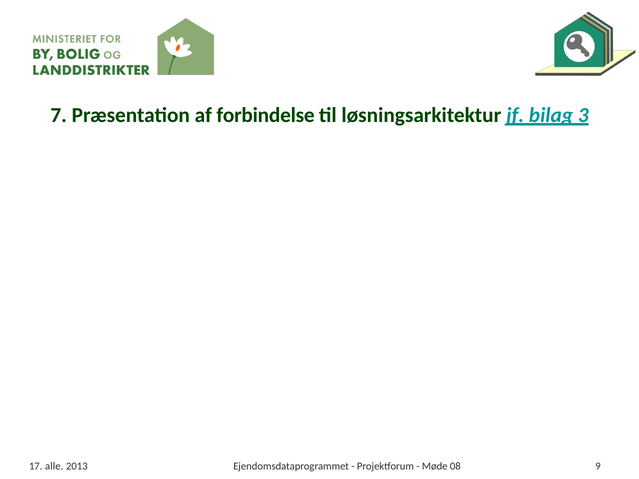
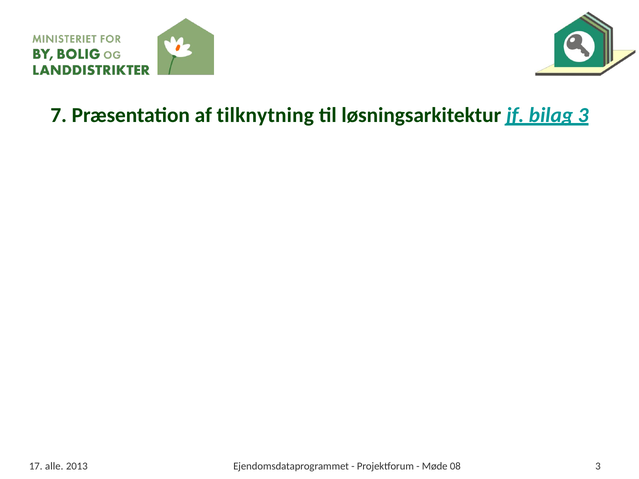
forbindelse: forbindelse -> tilknytning
08 9: 9 -> 3
